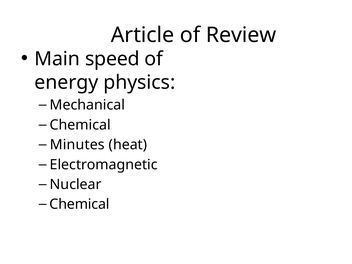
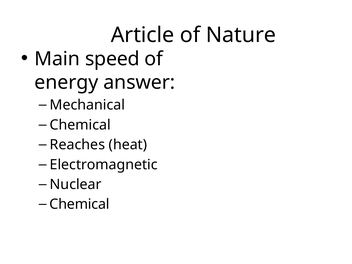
Review: Review -> Nature
physics: physics -> answer
Minutes: Minutes -> Reaches
